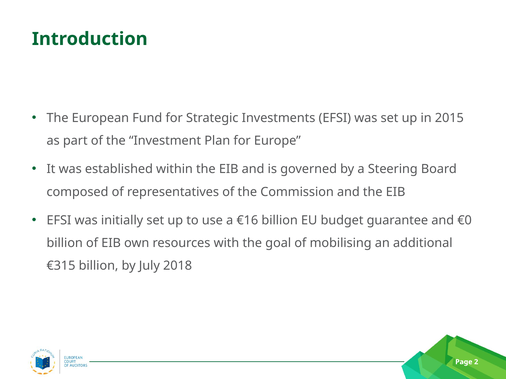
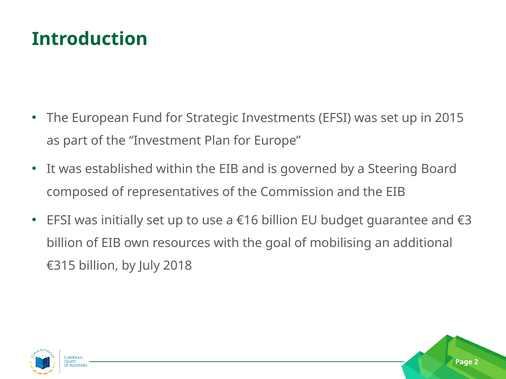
€0: €0 -> €3
